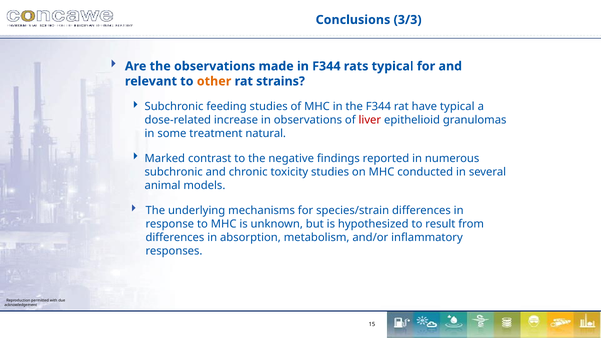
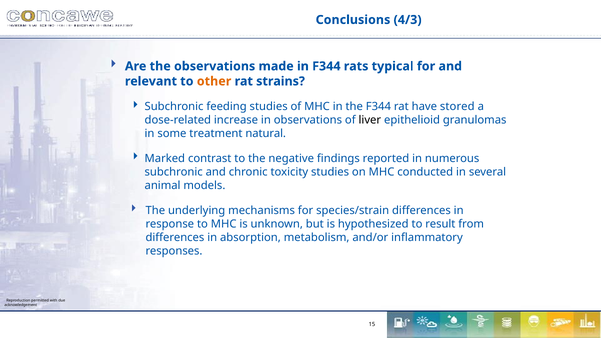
3/3: 3/3 -> 4/3
have typical: typical -> stored
liver colour: red -> black
